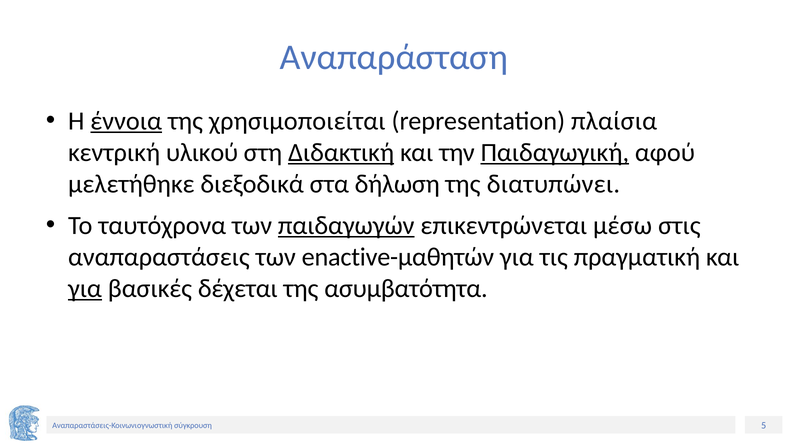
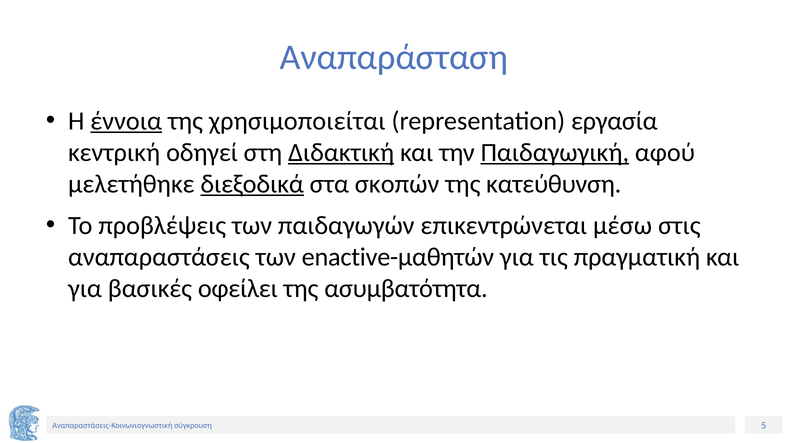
πλαίσια: πλαίσια -> εργασία
υλικού: υλικού -> οδηγεί
διεξοδικά underline: none -> present
δήλωση: δήλωση -> σκοπών
διατυπώνει: διατυπώνει -> κατεύθυνση
ταυτόχρονα: ταυτόχρονα -> προβλέψεις
παιδαγωγών underline: present -> none
για at (85, 289) underline: present -> none
δέχεται: δέχεται -> οφείλει
